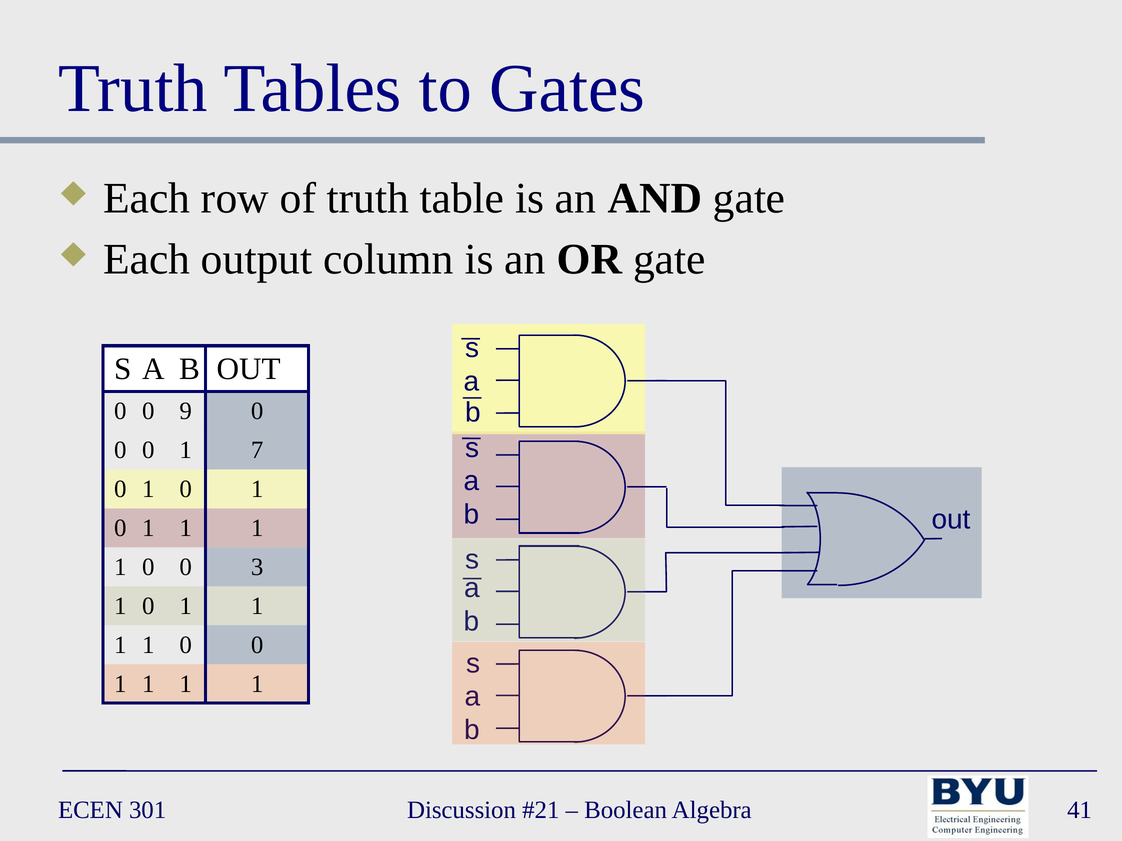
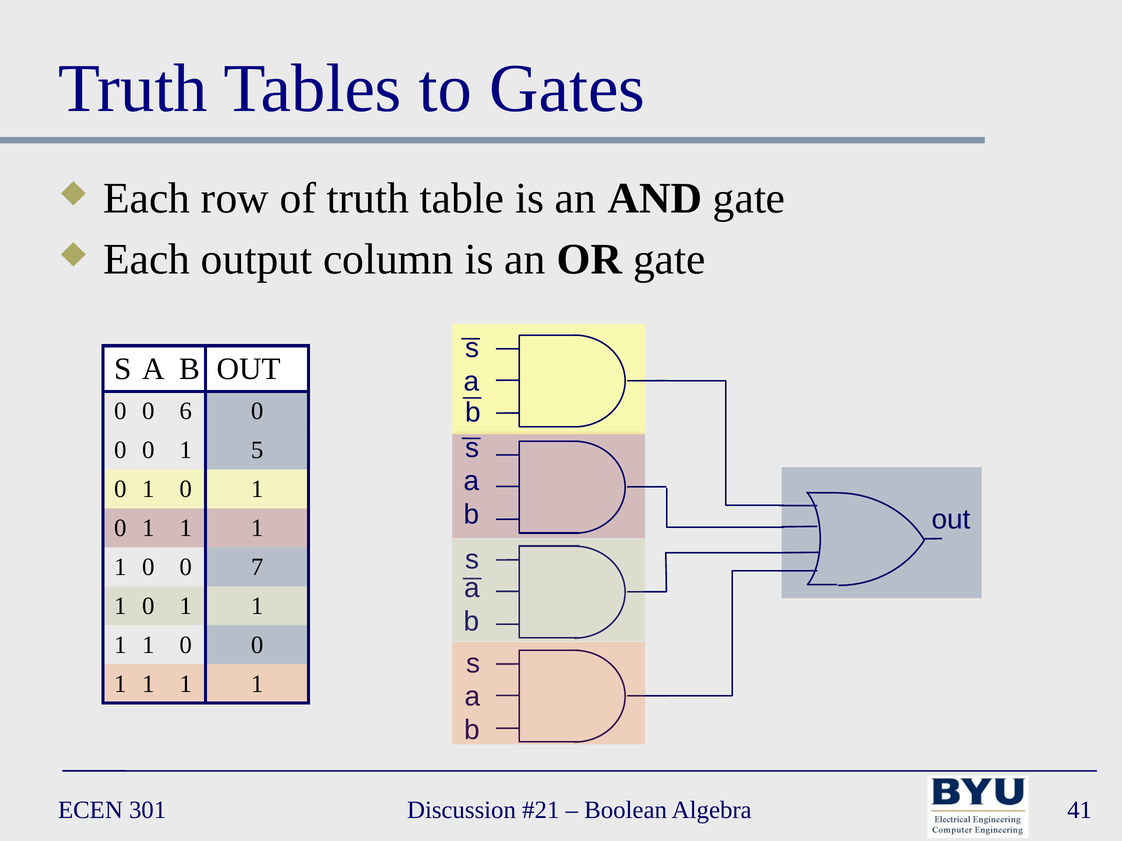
9: 9 -> 6
7: 7 -> 5
3: 3 -> 7
